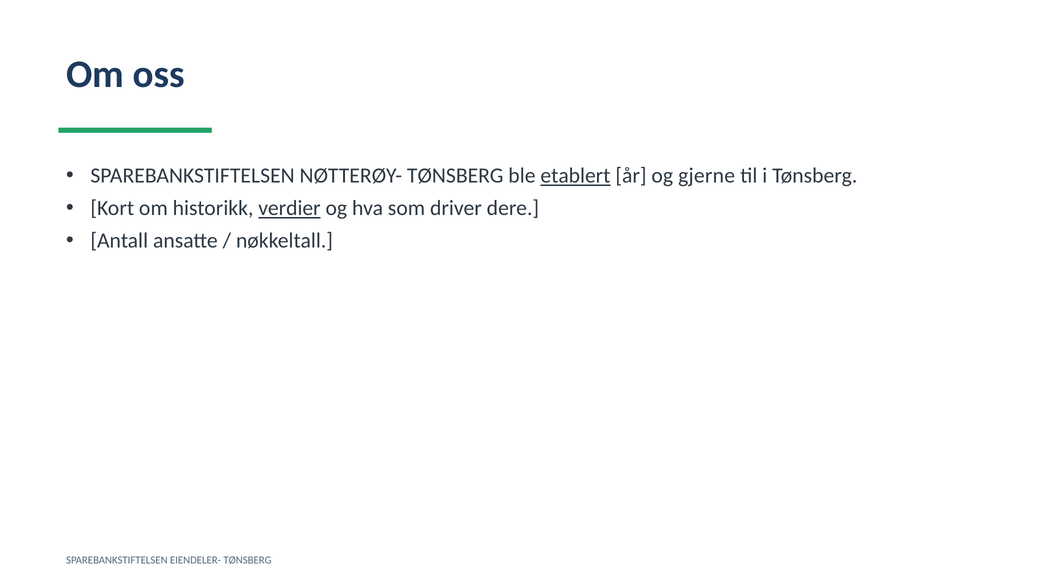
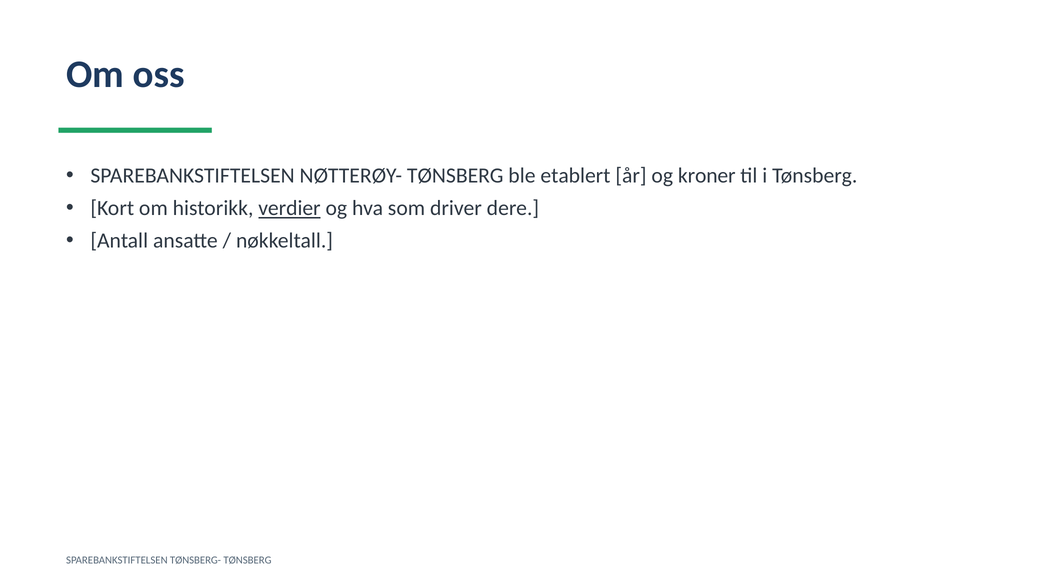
etablert underline: present -> none
gjerne: gjerne -> kroner
EIENDELER-: EIENDELER- -> TØNSBERG-
